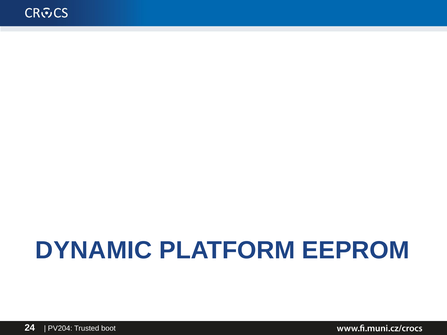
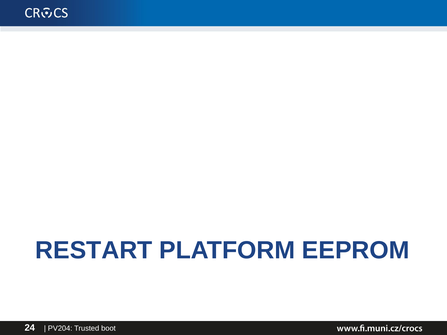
DYNAMIC: DYNAMIC -> RESTART
